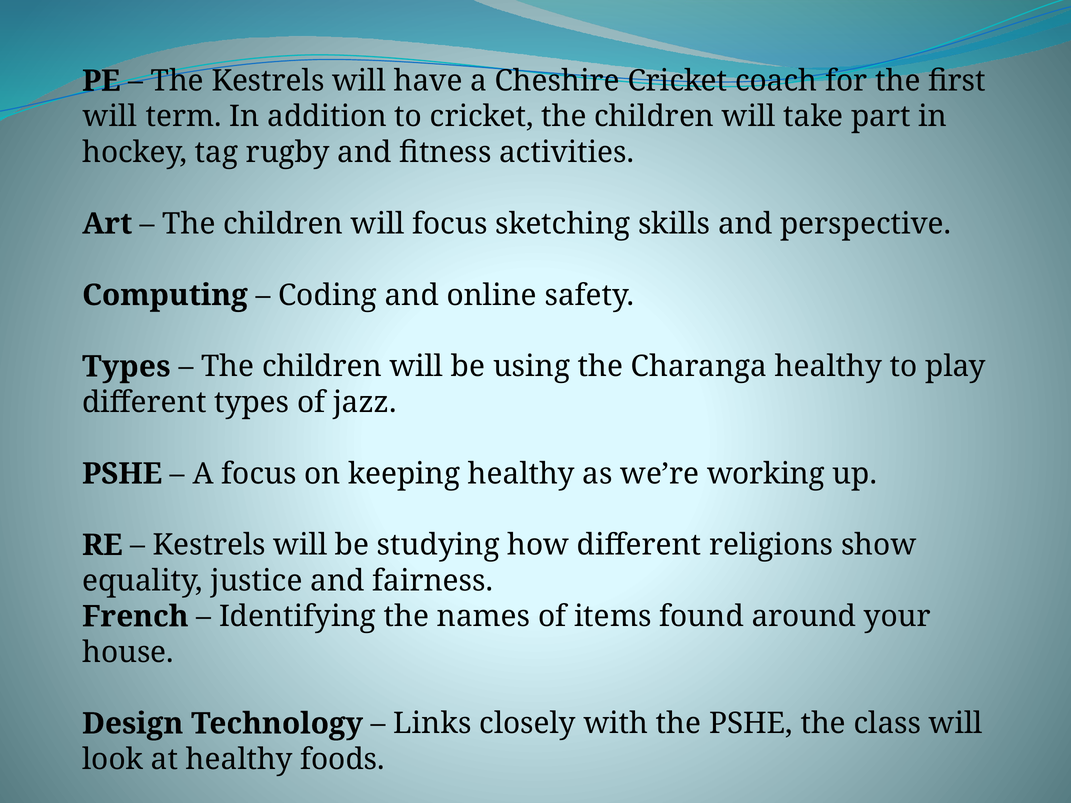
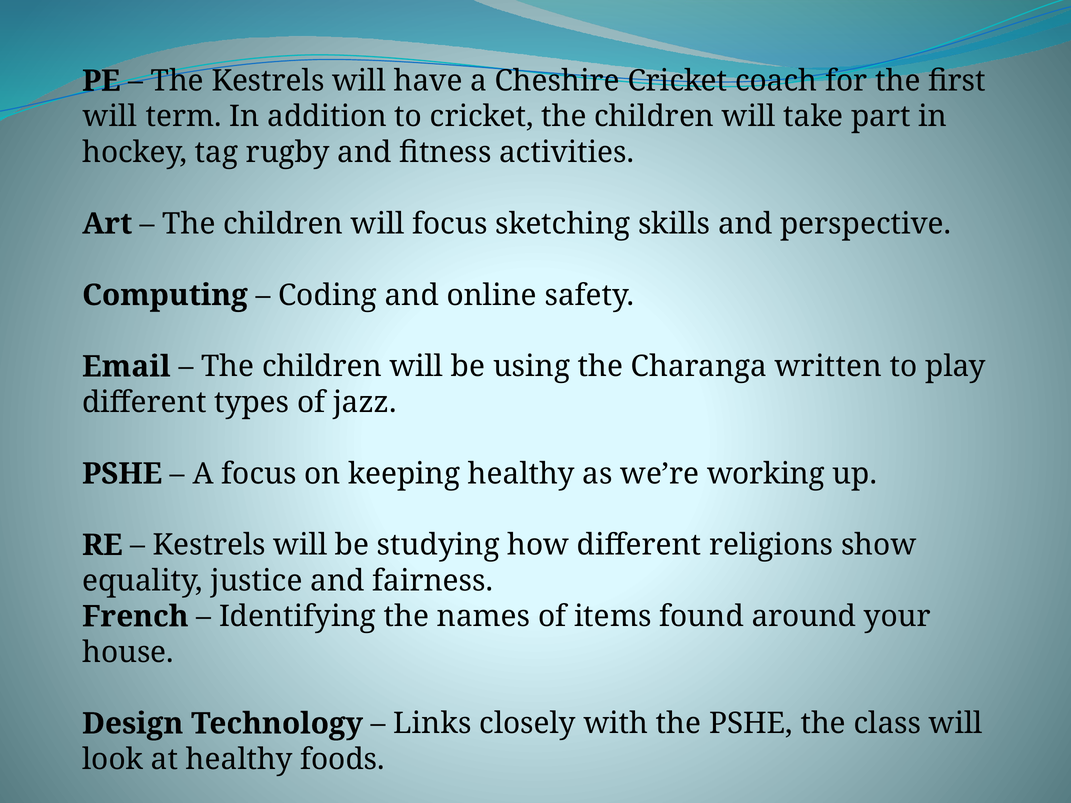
Types at (126, 367): Types -> Email
Charanga healthy: healthy -> written
